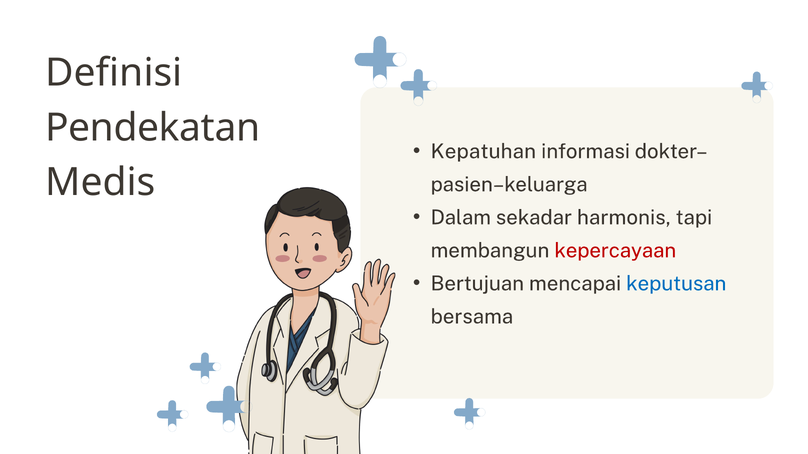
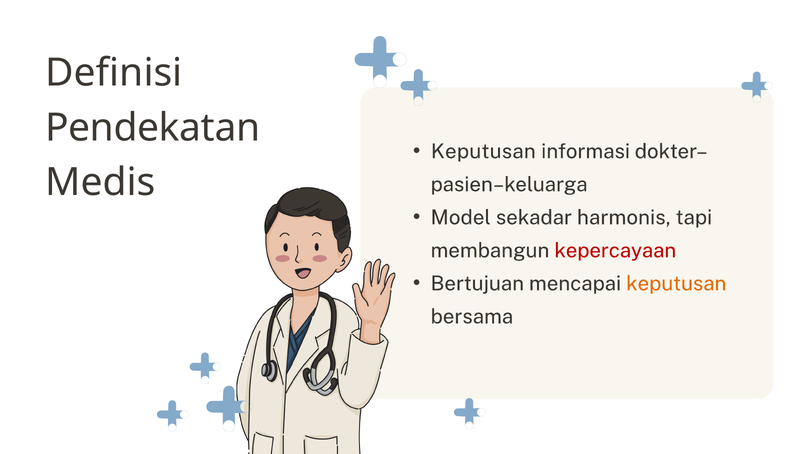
Kepatuhan at (483, 152): Kepatuhan -> Keputusan
Dalam: Dalam -> Model
keputusan at (676, 284) colour: blue -> orange
